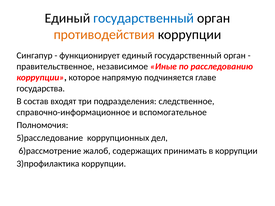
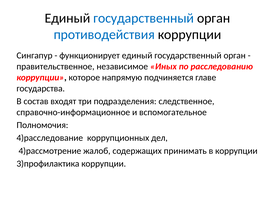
противодействия colour: orange -> blue
Иные: Иные -> Иных
5)расследование: 5)расследование -> 4)расследование
6)рассмотрение: 6)рассмотрение -> 4)рассмотрение
